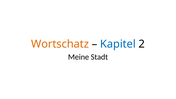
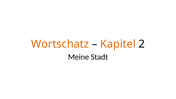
Kapitel colour: blue -> orange
